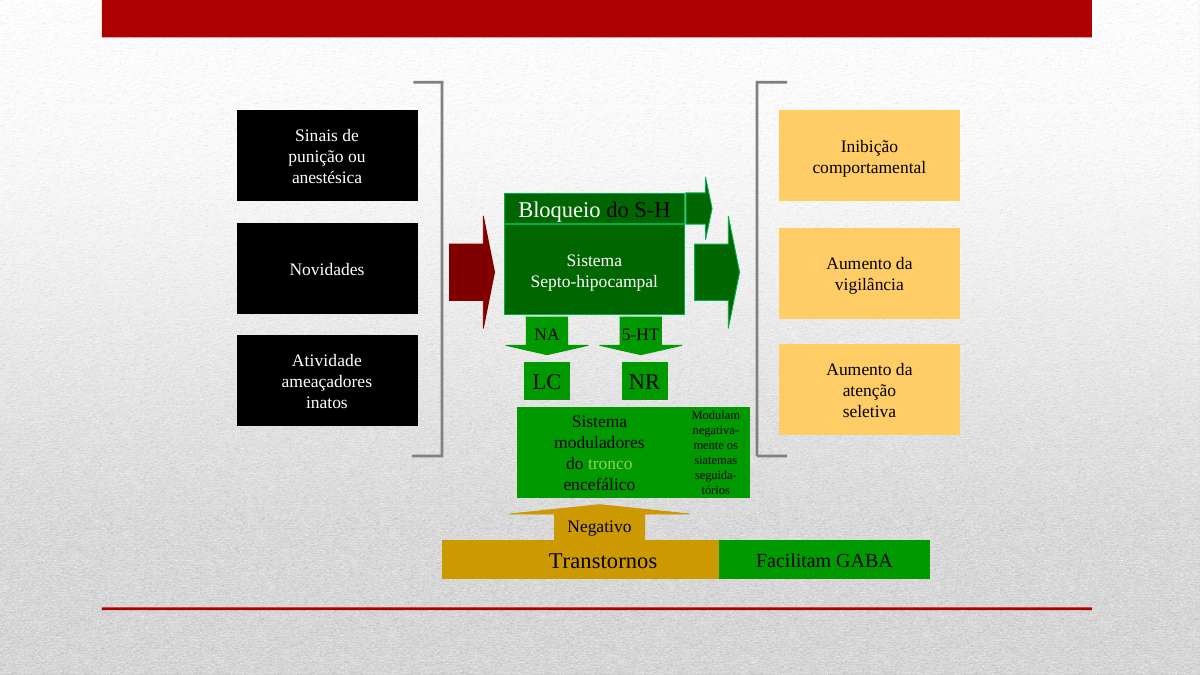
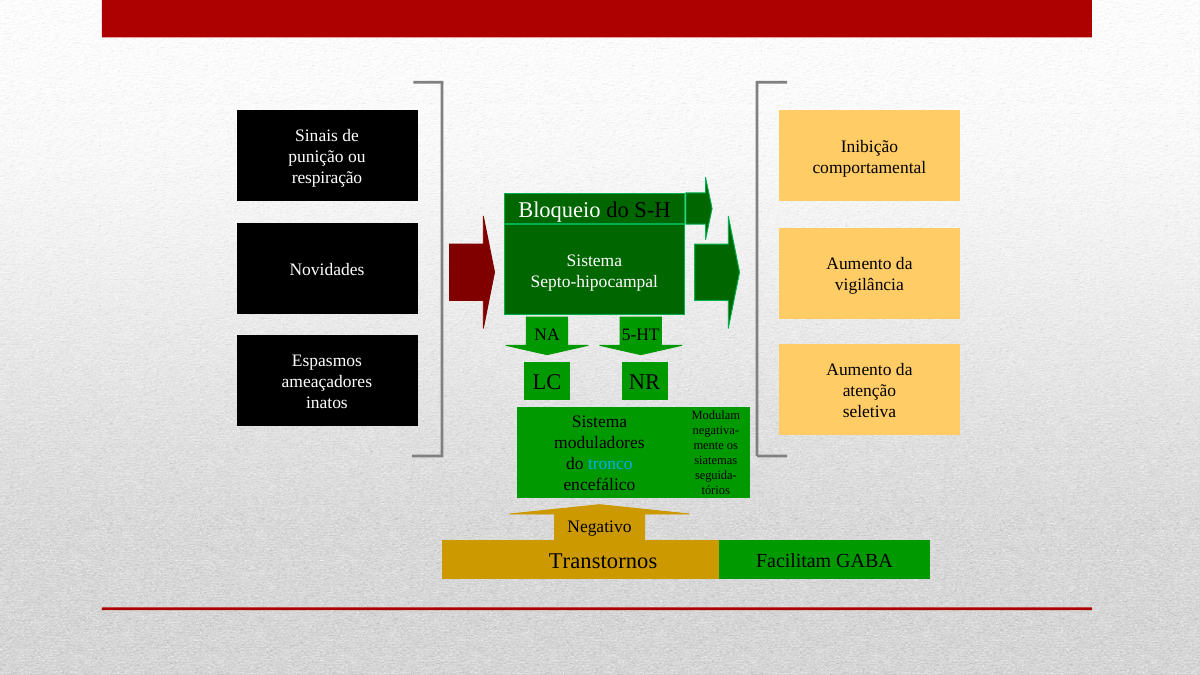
anestésica: anestésica -> respiração
Atividade: Atividade -> Espasmos
tronco colour: light green -> light blue
